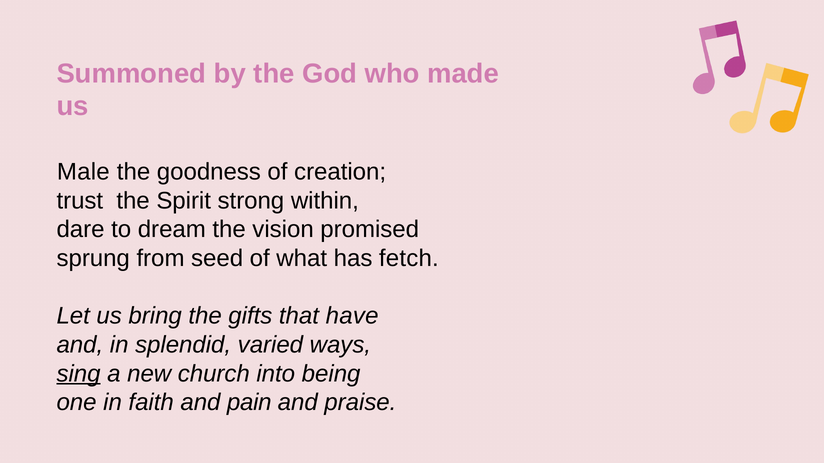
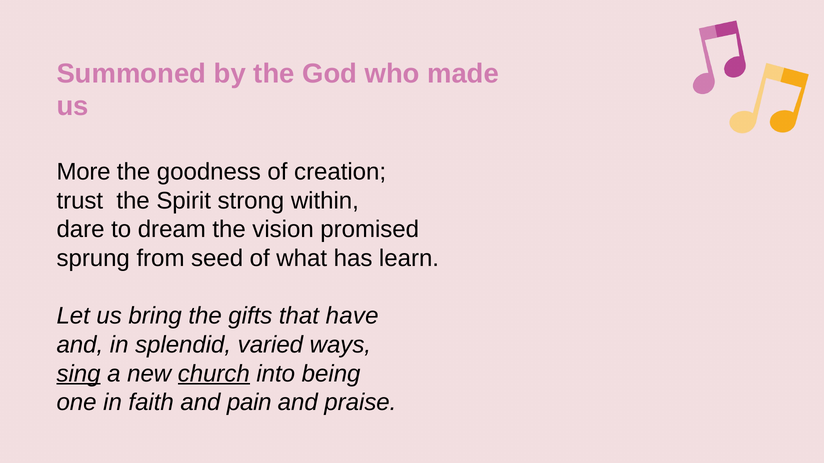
Male: Male -> More
fetch: fetch -> learn
church underline: none -> present
